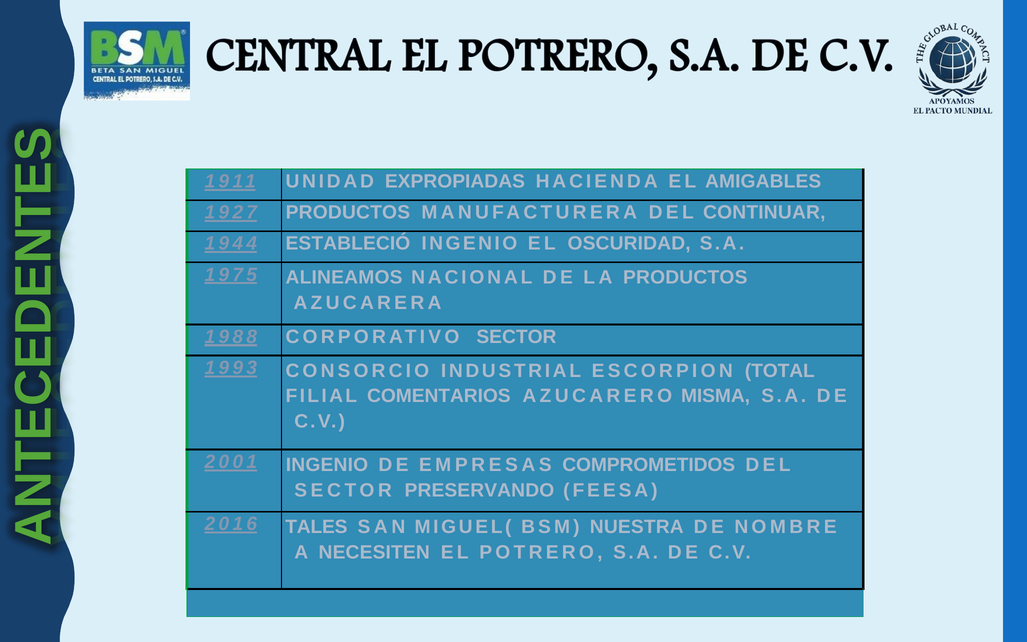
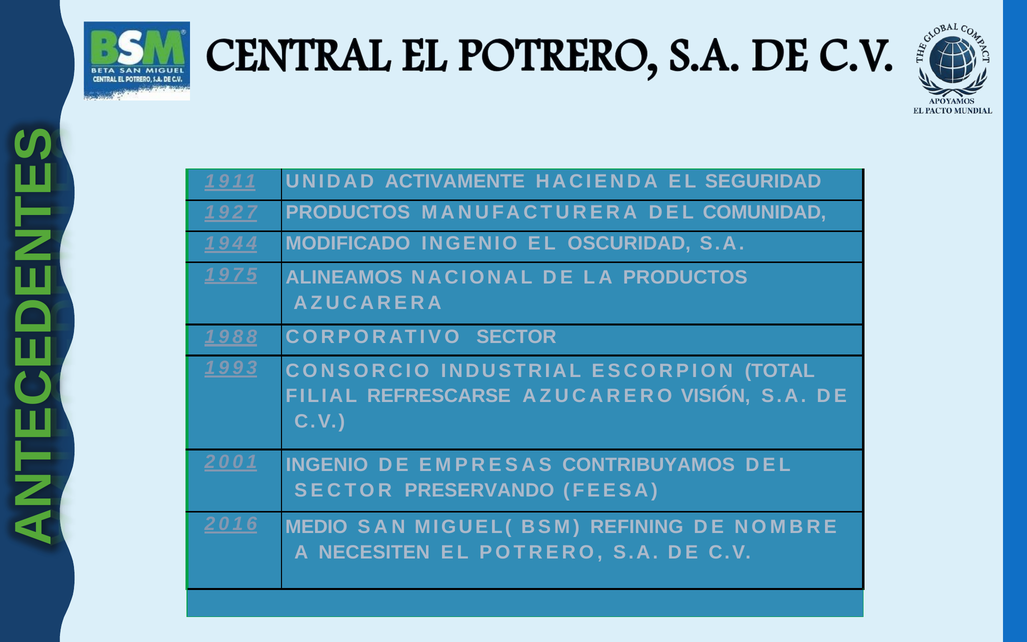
EXPROPIADAS: EXPROPIADAS -> ACTIVAMENTE
AMIGABLES: AMIGABLES -> SEGURIDAD
CONTINUAR: CONTINUAR -> COMUNIDAD
ESTABLECIÓ: ESTABLECIÓ -> MODIFICADO
COMENTARIOS: COMENTARIOS -> REFRESCARSE
MISMA: MISMA -> VISIÓN
COMPROMETIDOS: COMPROMETIDOS -> CONTRIBUYAMOS
TALES: TALES -> MEDIO
NUESTRA: NUESTRA -> REFINING
